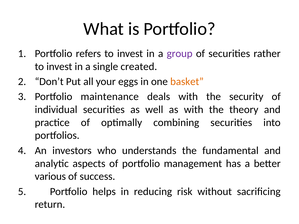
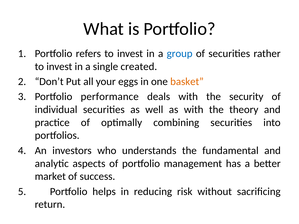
group colour: purple -> blue
maintenance: maintenance -> performance
various: various -> market
